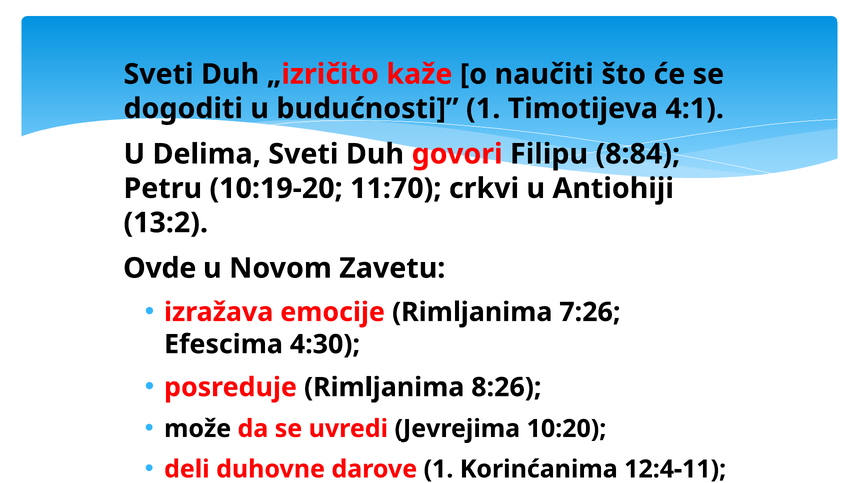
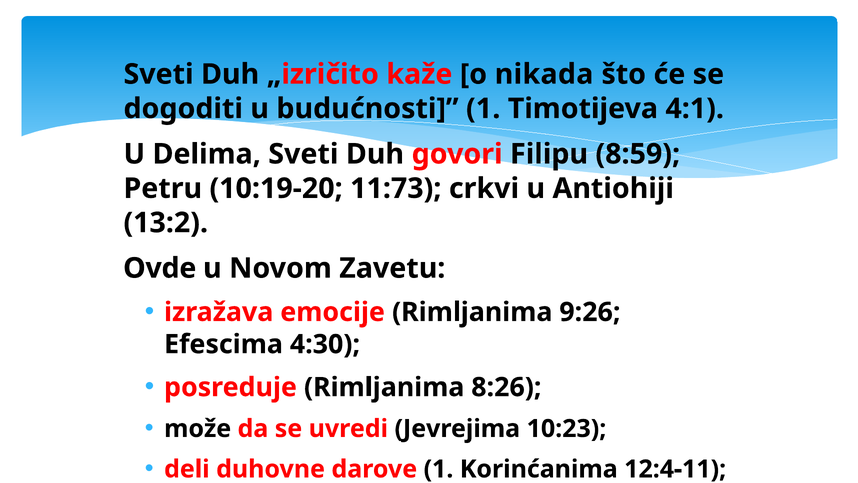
naučiti: naučiti -> nikada
8:84: 8:84 -> 8:59
11:70: 11:70 -> 11:73
7:26: 7:26 -> 9:26
10:20: 10:20 -> 10:23
